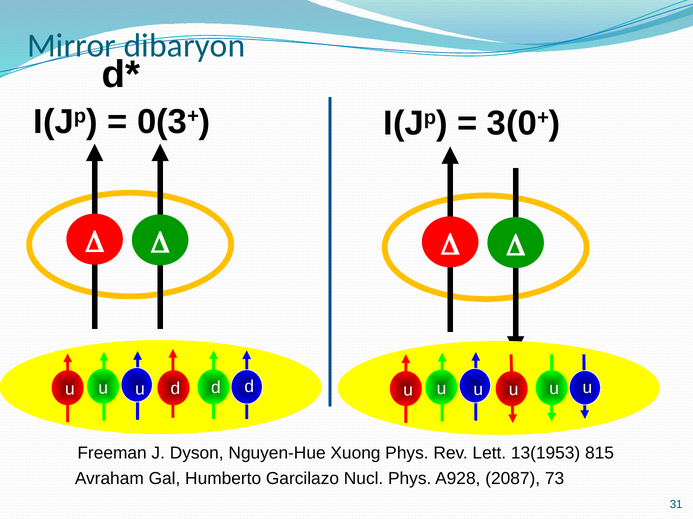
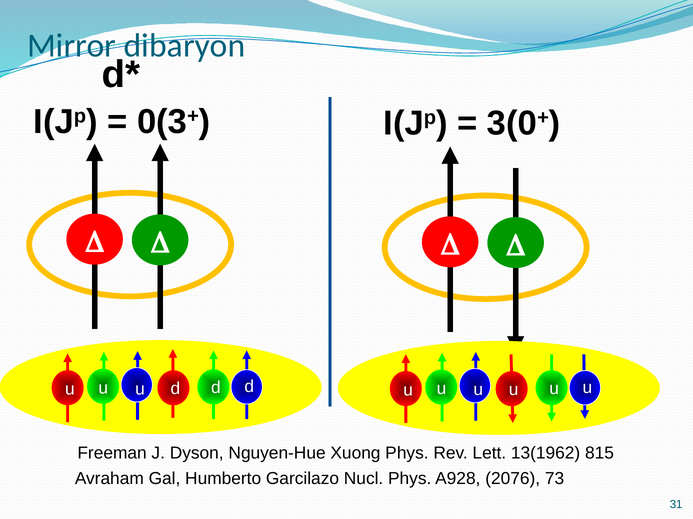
13(1953: 13(1953 -> 13(1962
2087: 2087 -> 2076
